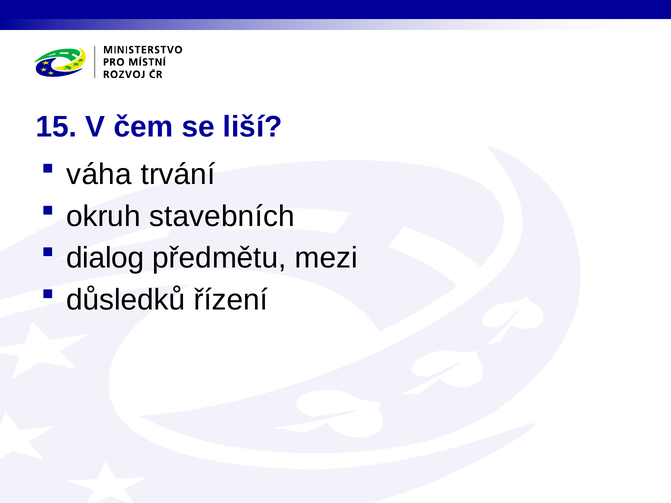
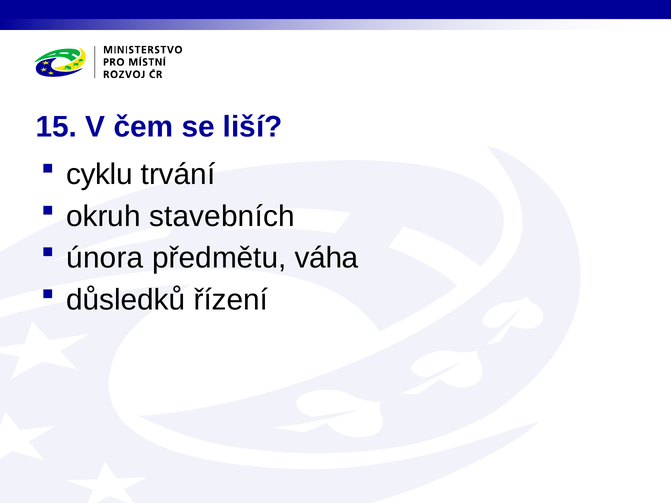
váha: váha -> cyklu
dialog: dialog -> února
mezi: mezi -> váha
